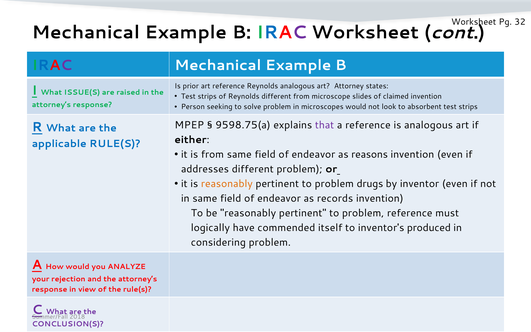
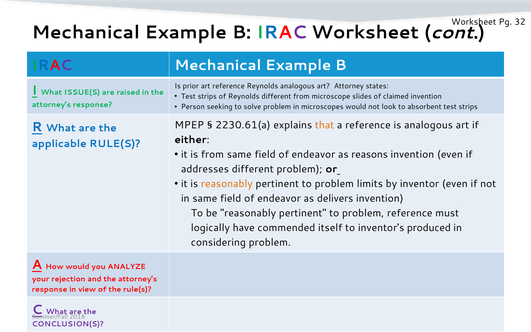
9598.75(a: 9598.75(a -> 2230.61(a
that colour: purple -> orange
drugs: drugs -> limits
records: records -> delivers
